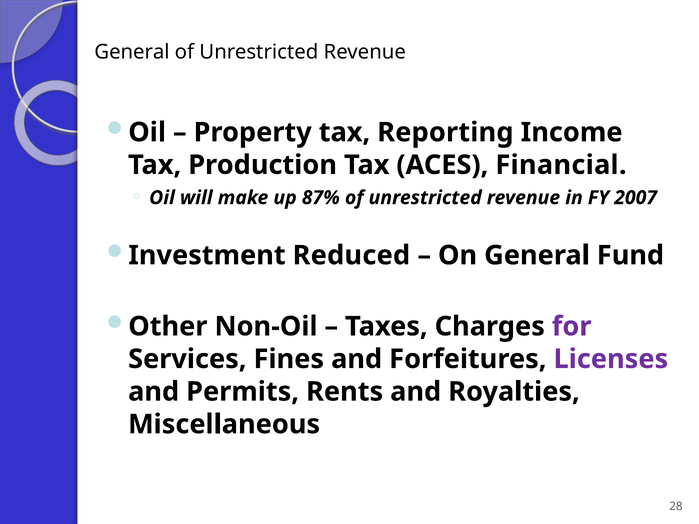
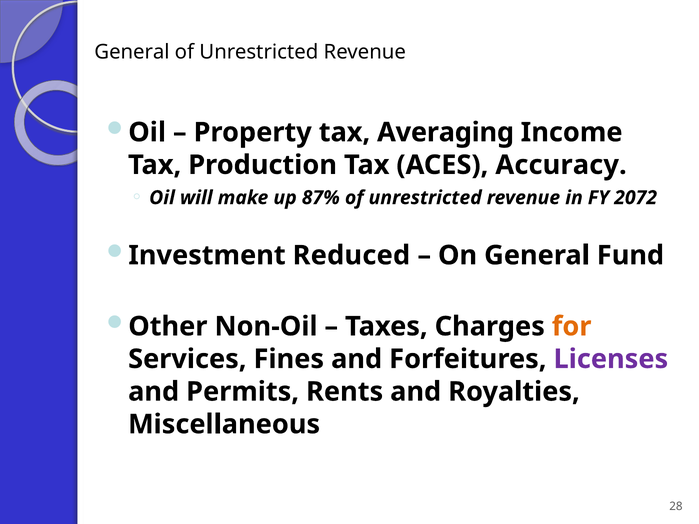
Reporting: Reporting -> Averaging
Financial: Financial -> Accuracy
2007: 2007 -> 2072
for colour: purple -> orange
